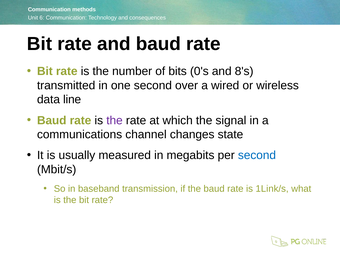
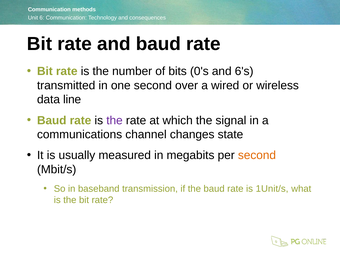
8's: 8's -> 6's
second at (257, 155) colour: blue -> orange
1Link/s: 1Link/s -> 1Unit/s
